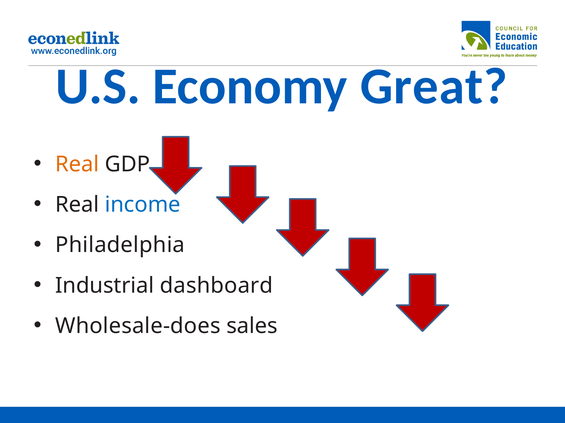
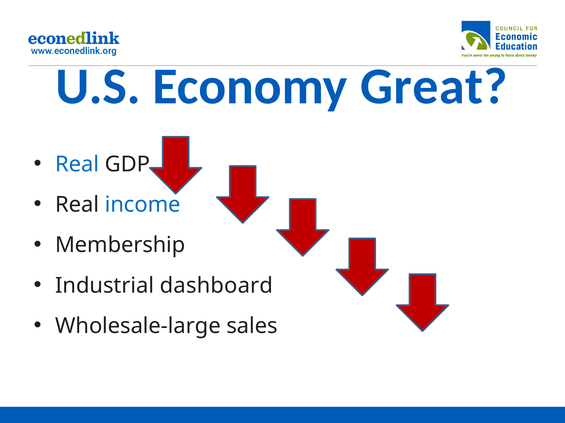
Real at (77, 164) colour: orange -> blue
Philadelphia: Philadelphia -> Membership
Wholesale-does: Wholesale-does -> Wholesale-large
